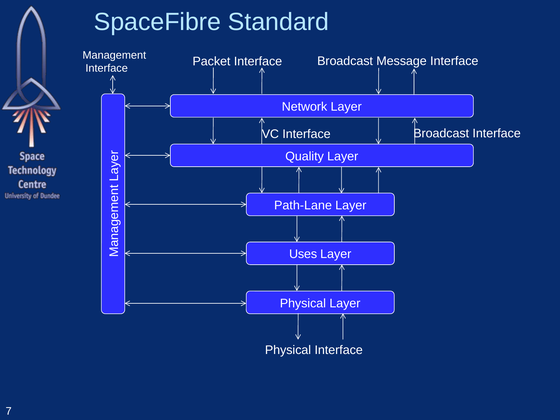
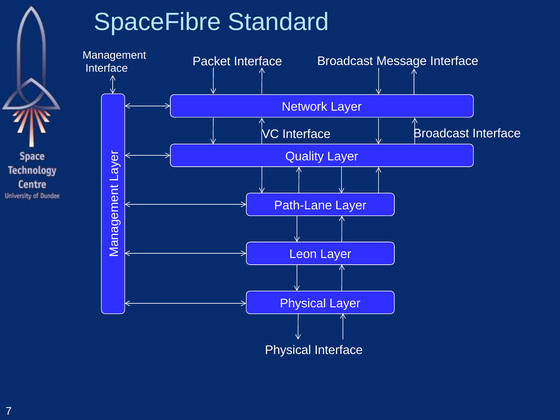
Uses: Uses -> Leon
